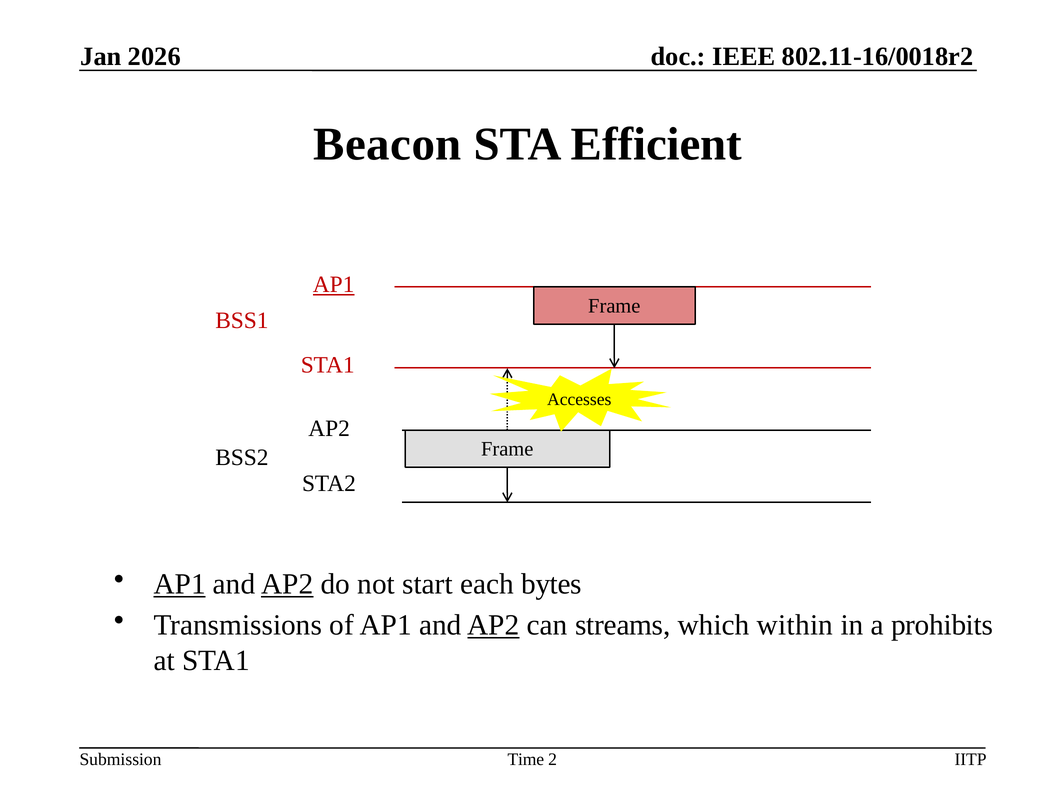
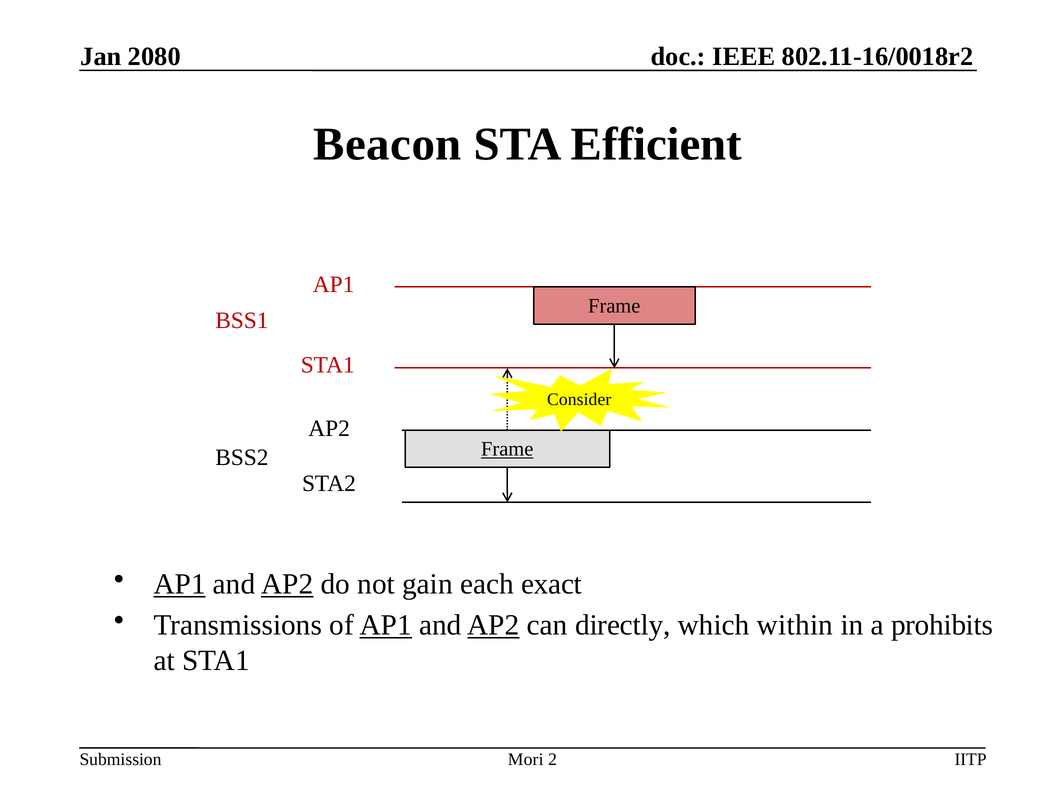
2026: 2026 -> 2080
AP1 at (334, 284) underline: present -> none
Accesses: Accesses -> Consider
Frame at (507, 449) underline: none -> present
start: start -> gain
bytes: bytes -> exact
AP1 at (386, 625) underline: none -> present
streams: streams -> directly
Time: Time -> Mori
